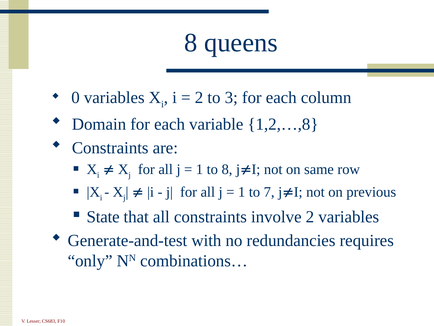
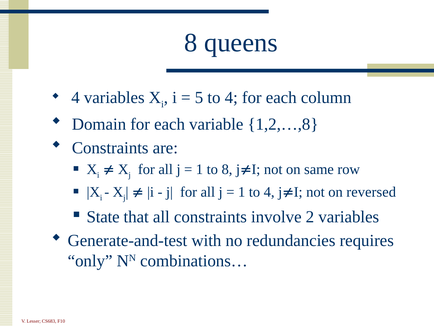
0 at (75, 97): 0 -> 4
2 at (199, 97): 2 -> 5
3 at (231, 97): 3 -> 4
1 to 7: 7 -> 4
previous: previous -> reversed
